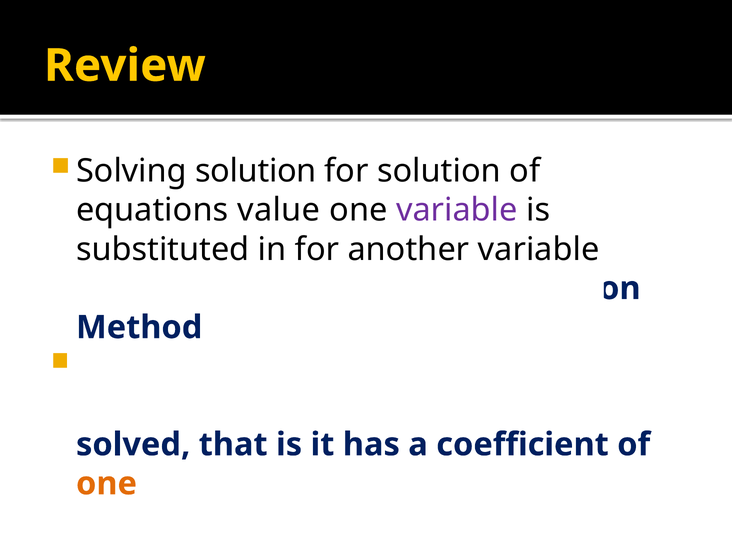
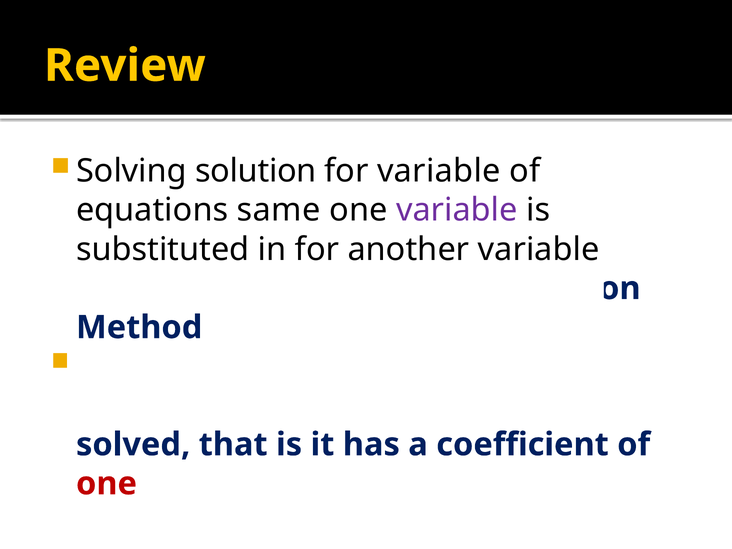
for solution: solution -> variable
value: value -> same
one at (106, 484) colour: orange -> red
